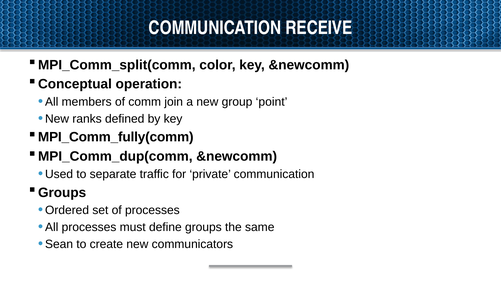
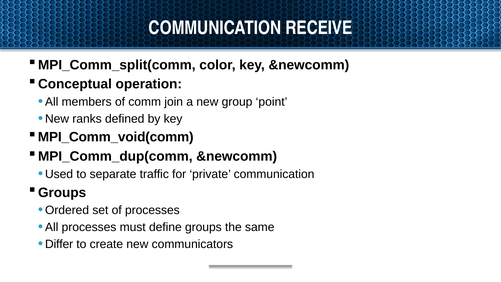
MPI_Comm_fully(comm: MPI_Comm_fully(comm -> MPI_Comm_void(comm
Sean: Sean -> Differ
